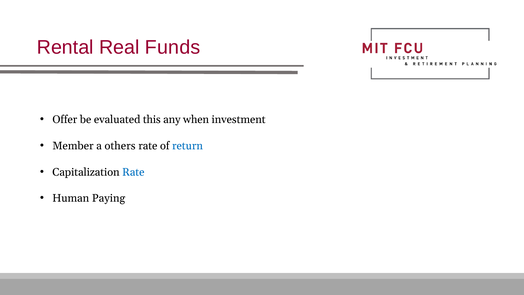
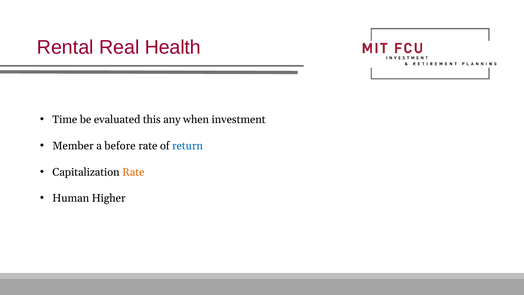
Funds: Funds -> Health
Offer: Offer -> Time
others: others -> before
Rate at (133, 172) colour: blue -> orange
Paying: Paying -> Higher
